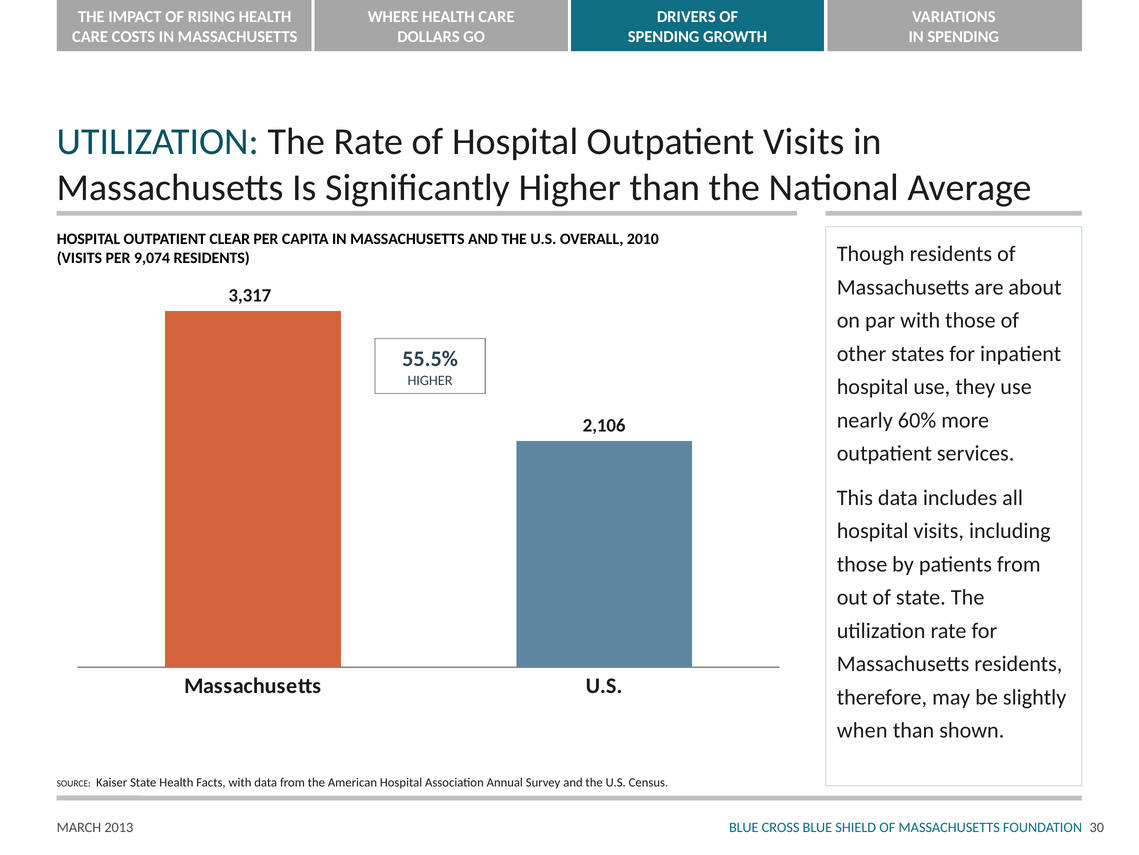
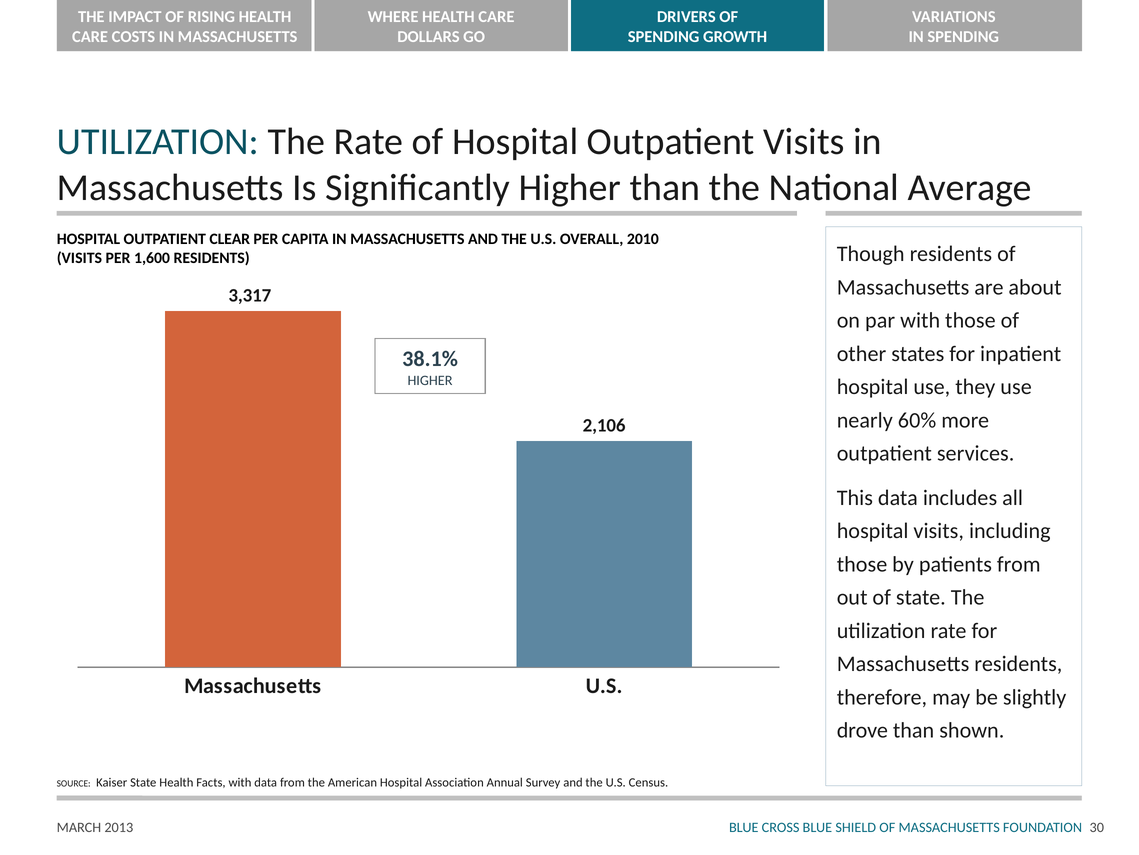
9,074: 9,074 -> 1,600
55.5%: 55.5% -> 38.1%
when: when -> drove
